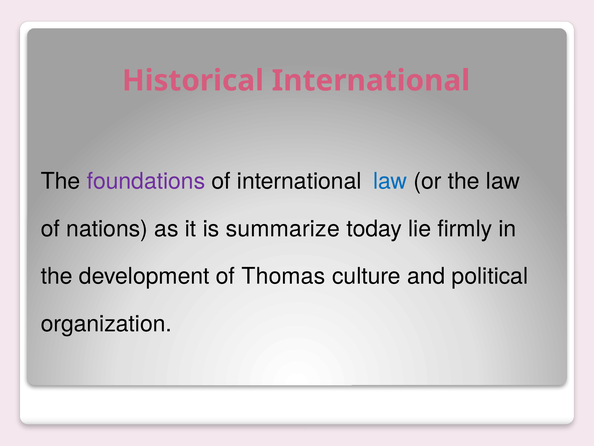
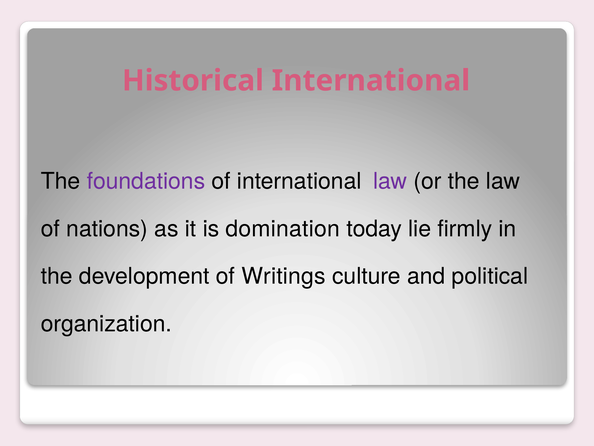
law at (390, 181) colour: blue -> purple
summarize: summarize -> domination
Thomas: Thomas -> Writings
